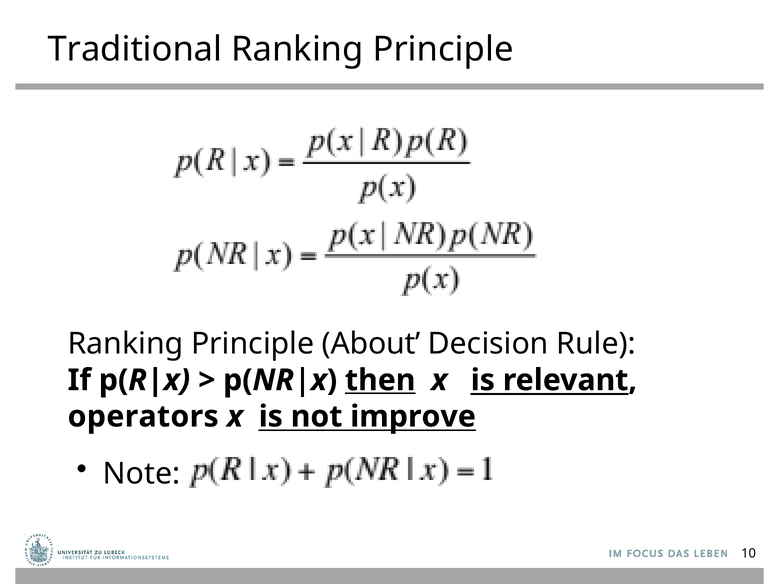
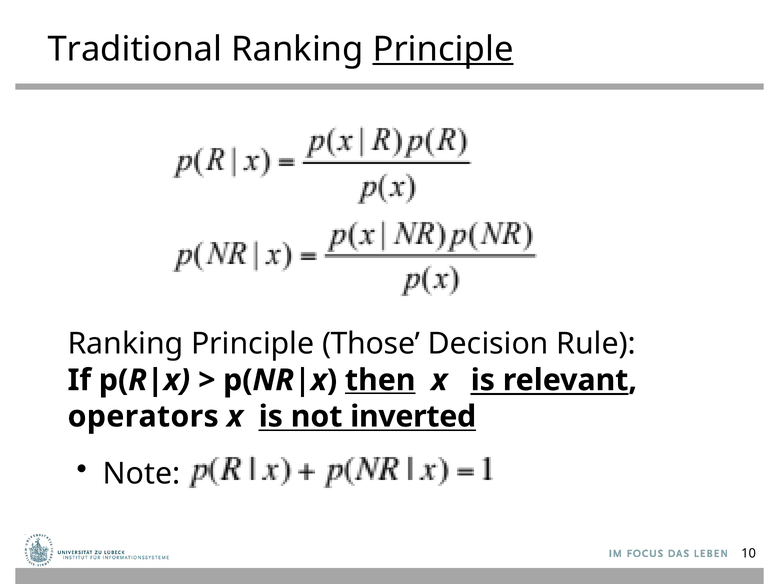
Principle at (443, 49) underline: none -> present
About: About -> Those
improve: improve -> inverted
